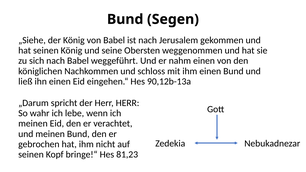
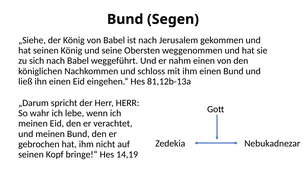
90,12b-13a: 90,12b-13a -> 81,12b-13a
81,23: 81,23 -> 14,19
